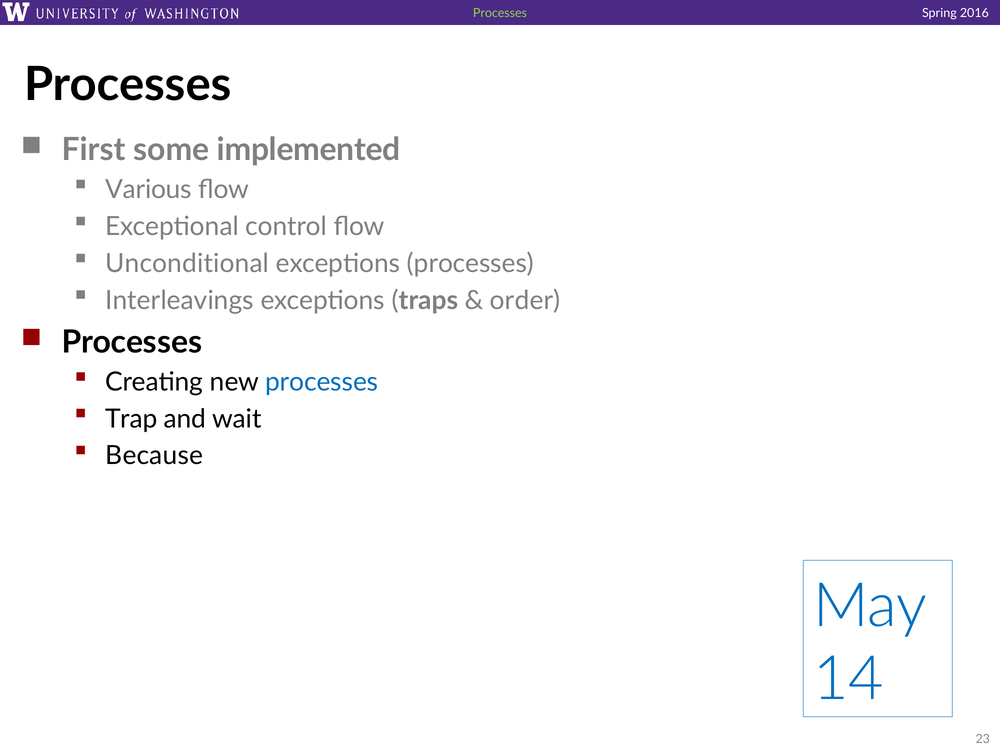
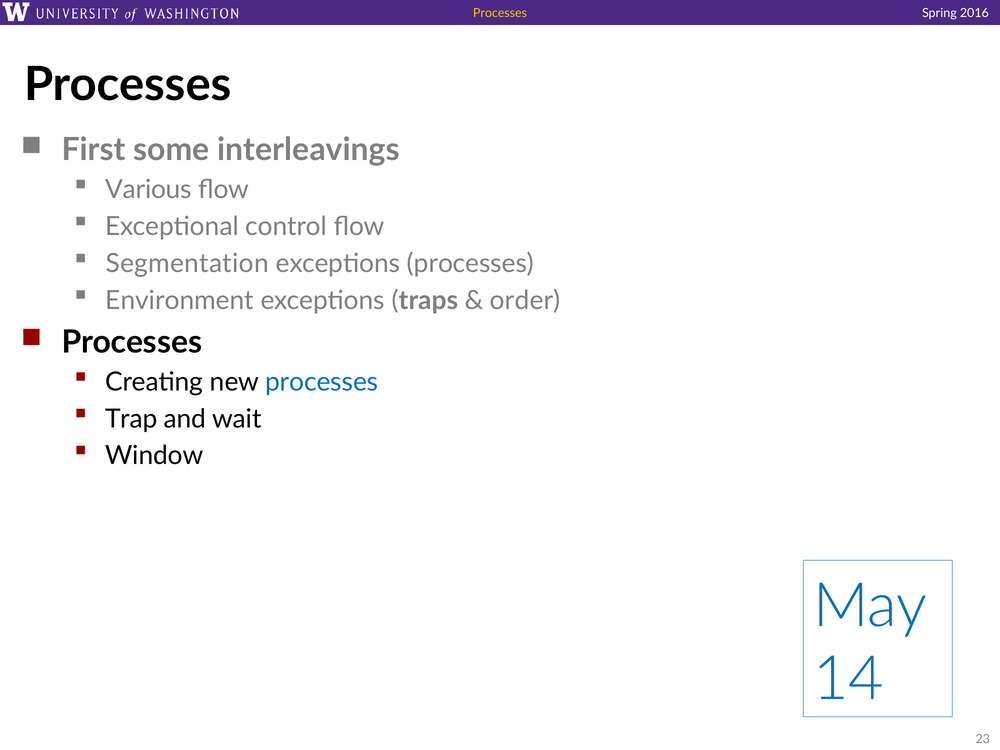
Processes at (500, 13) colour: light green -> yellow
implemented: implemented -> interleavings
Unconditional: Unconditional -> Segmentation
Interleavings: Interleavings -> Environment
Because: Because -> Window
